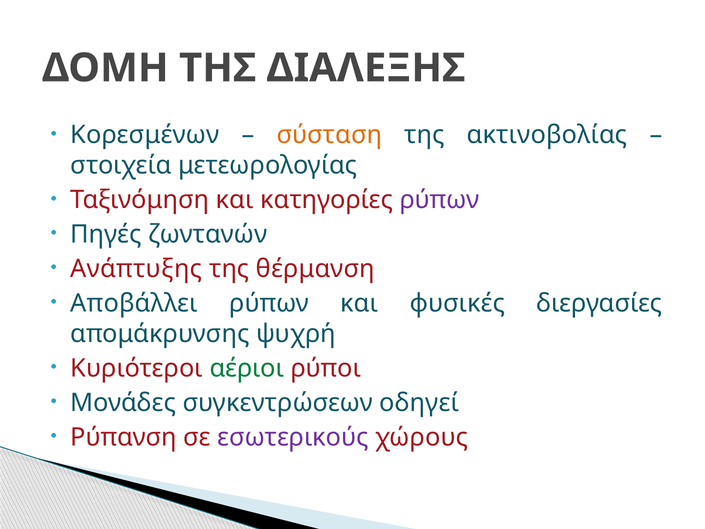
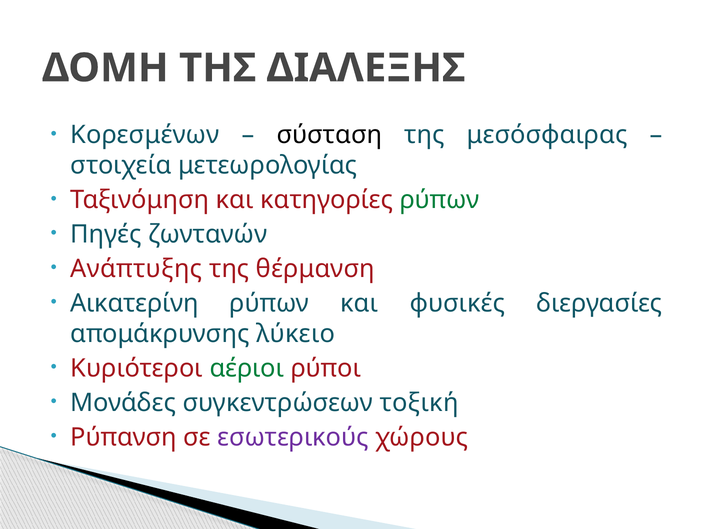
σύσταση colour: orange -> black
ακτινοβολίας: ακτινοβολίας -> μεσόσφαιρας
ρύπων at (440, 200) colour: purple -> green
Αποβάλλει: Αποβάλλει -> Αικατερίνη
ψυχρή: ψυχρή -> λύκειο
οδηγεί: οδηγεί -> τοξική
